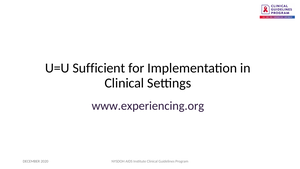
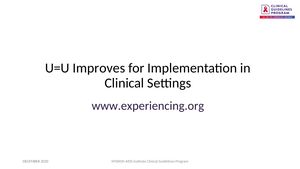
Sufficient: Sufficient -> Improves
